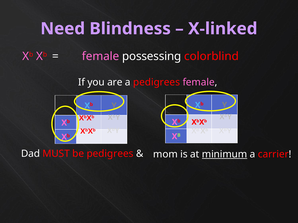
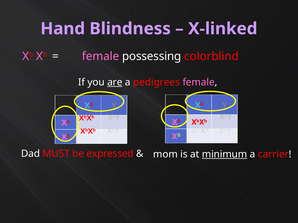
Need: Need -> Hand
are underline: none -> present
be pedigrees: pedigrees -> expressed
